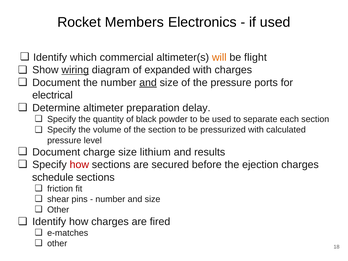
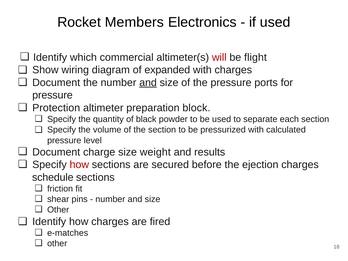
will colour: orange -> red
wiring underline: present -> none
electrical at (52, 95): electrical -> pressure
Determine: Determine -> Protection
delay: delay -> block
lithium: lithium -> weight
